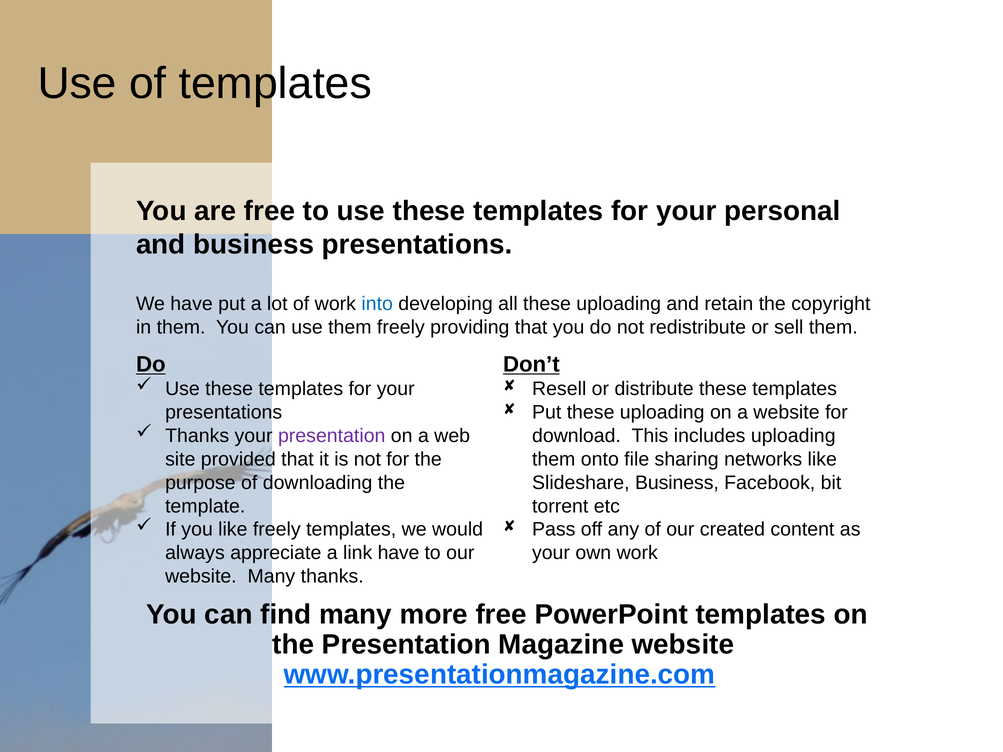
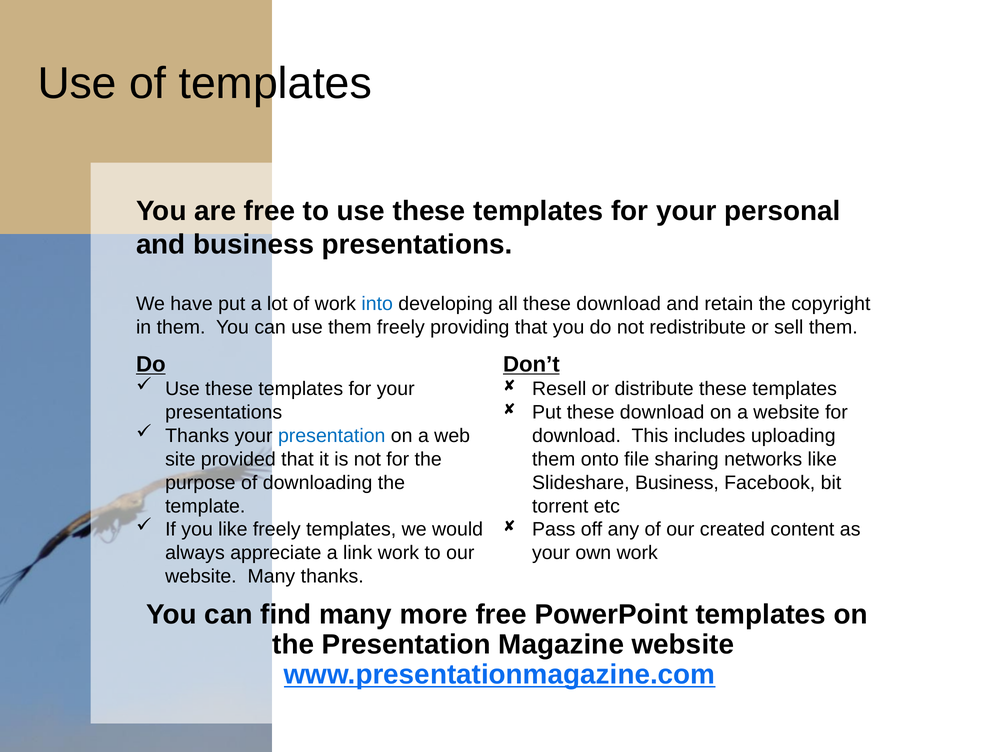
all these uploading: uploading -> download
Put these uploading: uploading -> download
presentation at (332, 436) colour: purple -> blue
link have: have -> work
